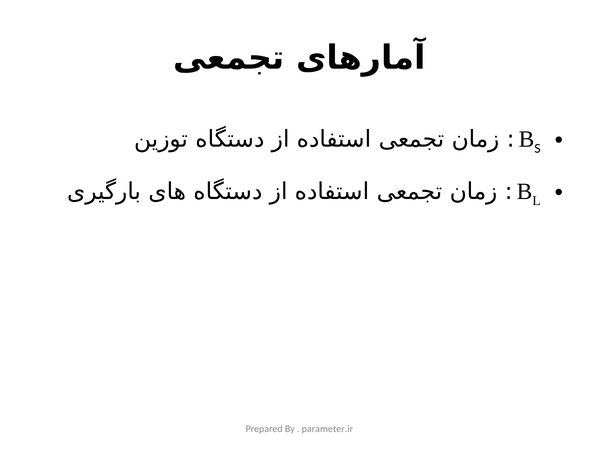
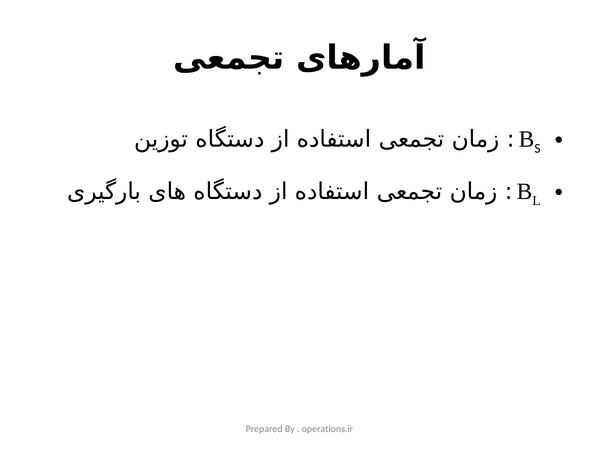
parameter.ir: parameter.ir -> operations.ir
